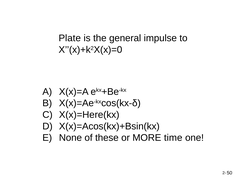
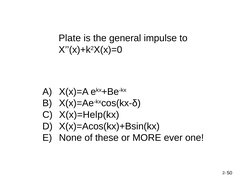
X(x)=Here(kx: X(x)=Here(kx -> X(x)=Help(kx
time: time -> ever
